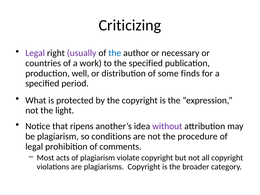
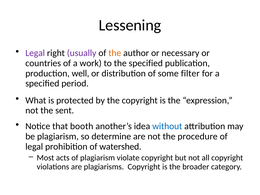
Criticizing: Criticizing -> Lessening
the at (115, 53) colour: blue -> orange
finds: finds -> filter
light: light -> sent
ripens: ripens -> booth
without colour: purple -> blue
conditions: conditions -> determine
comments: comments -> watershed
